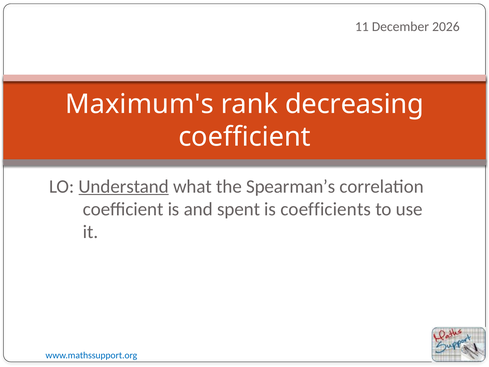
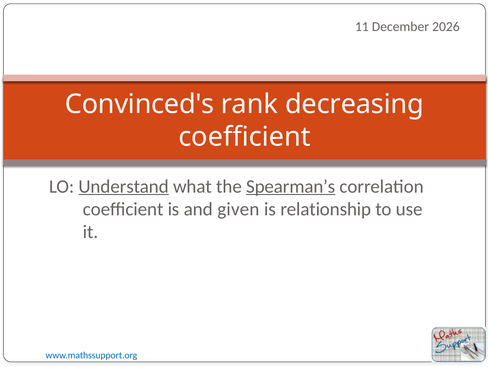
Maximum's: Maximum's -> Convinced's
Spearman’s underline: none -> present
spent: spent -> given
coefficients: coefficients -> relationship
